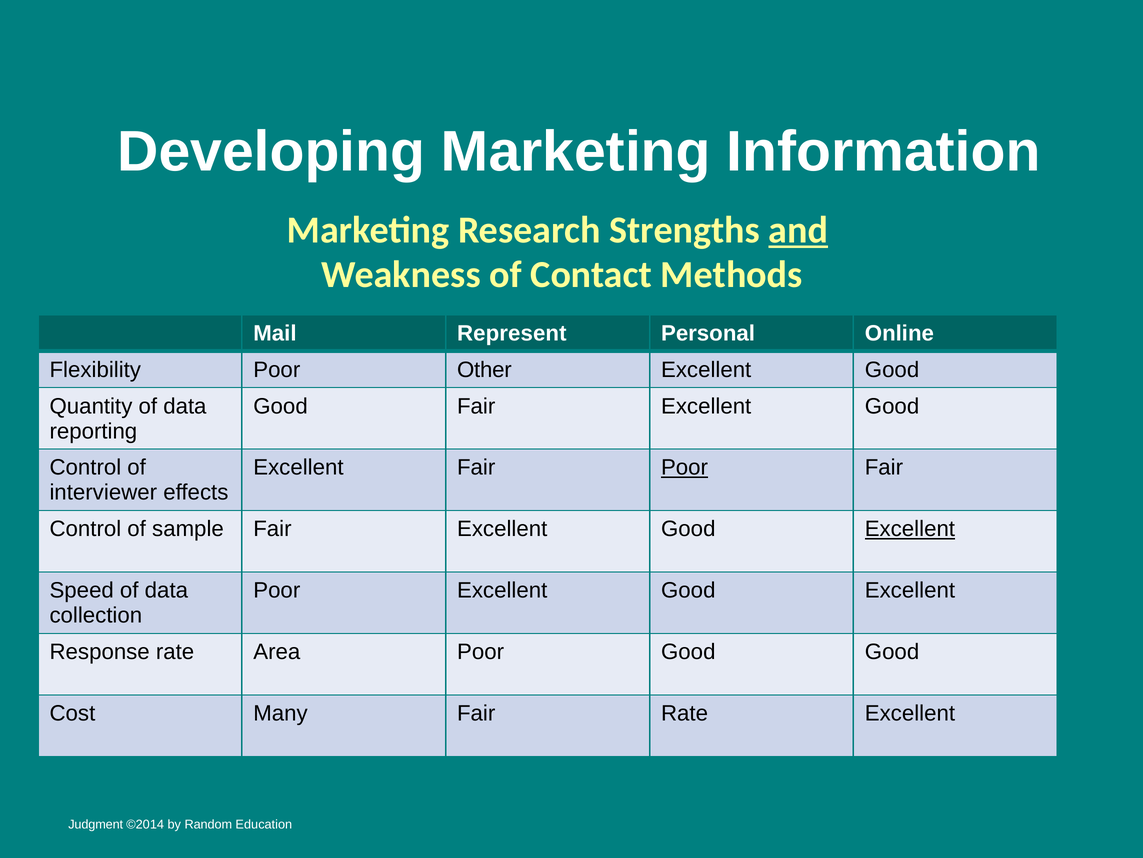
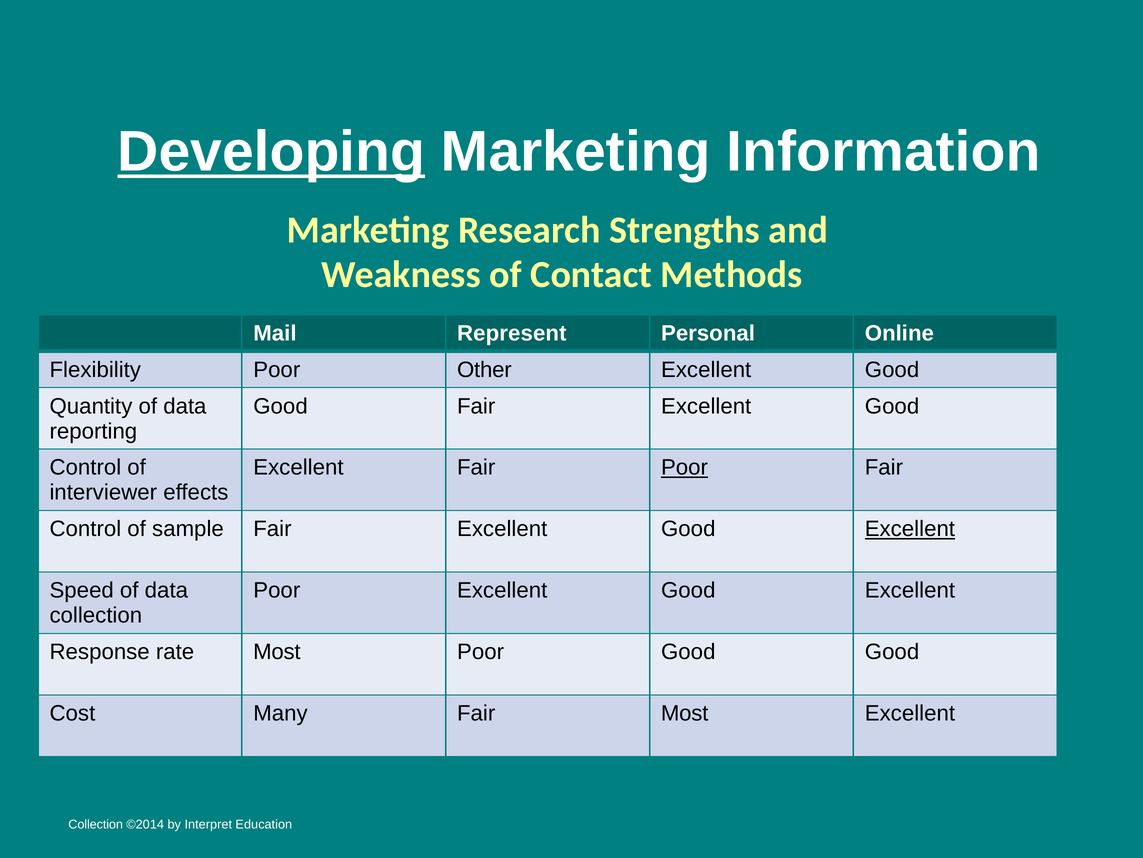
Developing underline: none -> present
and underline: present -> none
rate Area: Area -> Most
Fair Rate: Rate -> Most
Judgment at (96, 824): Judgment -> Collection
Random: Random -> Interpret
